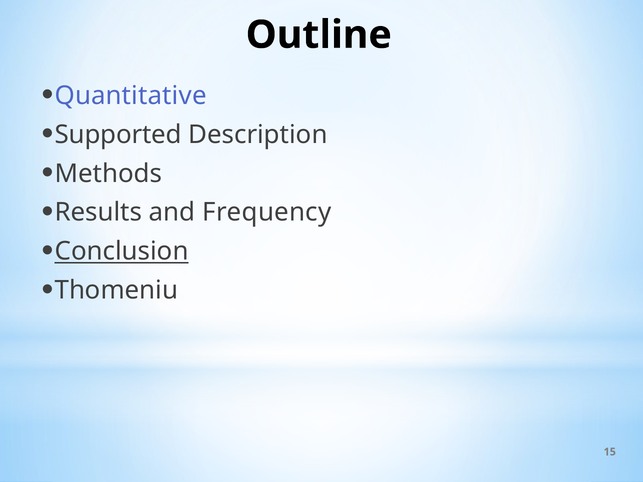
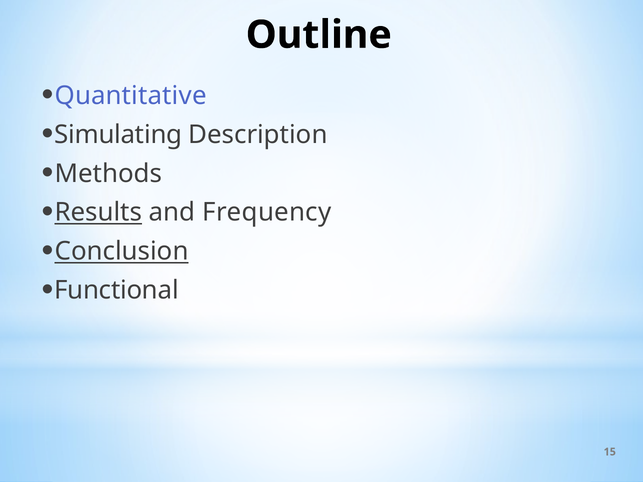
Supported: Supported -> Simulating
Results underline: none -> present
Thomeniu: Thomeniu -> Functional
